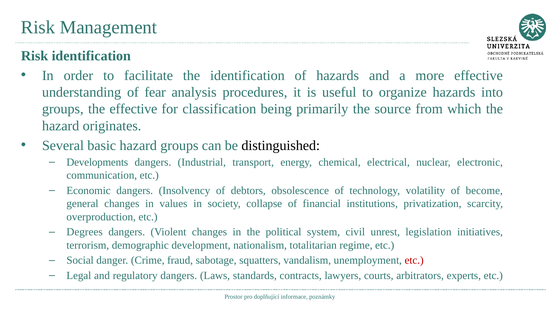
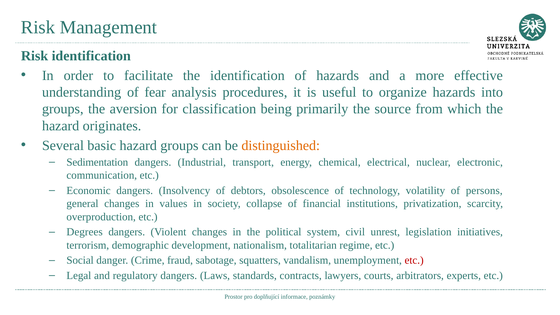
the effective: effective -> aversion
distinguished colour: black -> orange
Developments: Developments -> Sedimentation
become: become -> persons
